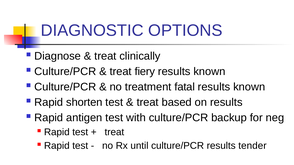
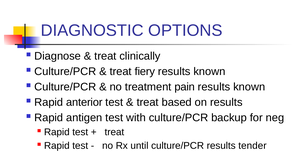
fatal: fatal -> pain
shorten: shorten -> anterior
